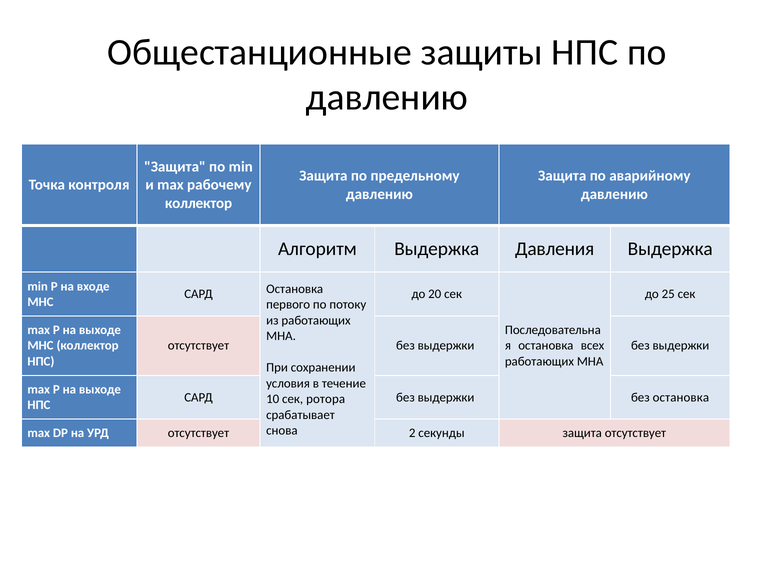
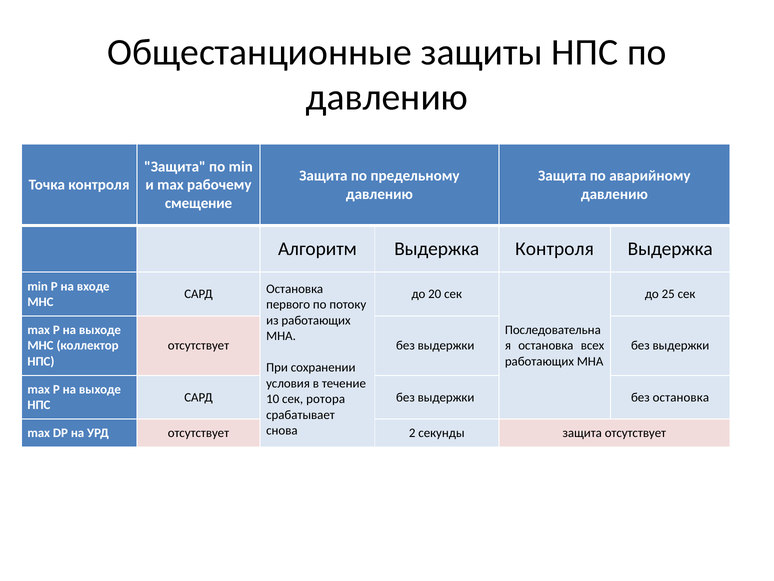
коллектор at (199, 203): коллектор -> смещение
Выдержка Давления: Давления -> Контроля
